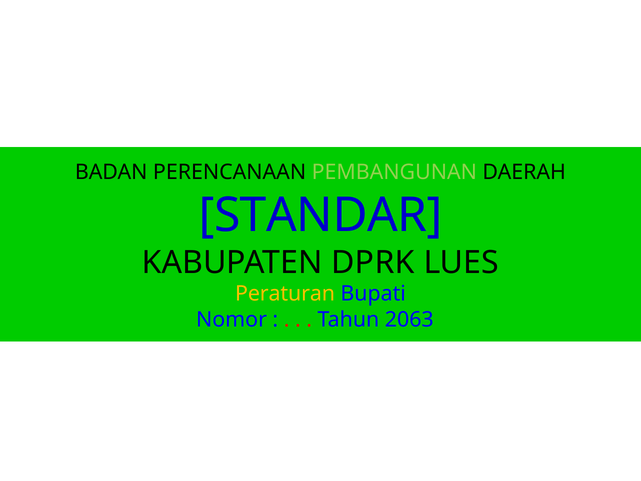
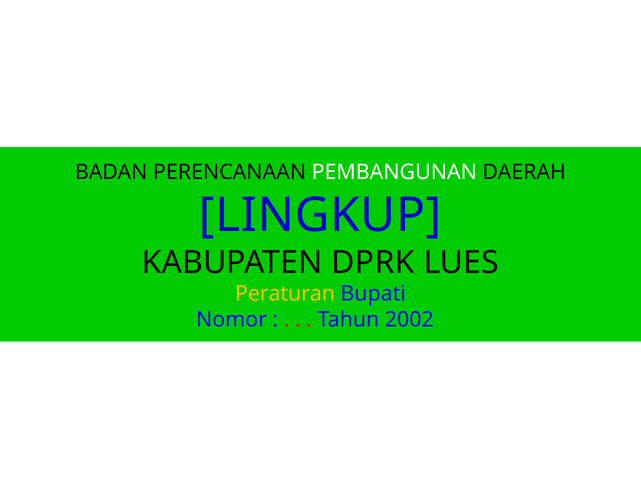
PEMBANGUNAN colour: light green -> white
STANDAR: STANDAR -> LINGKUP
2063: 2063 -> 2002
